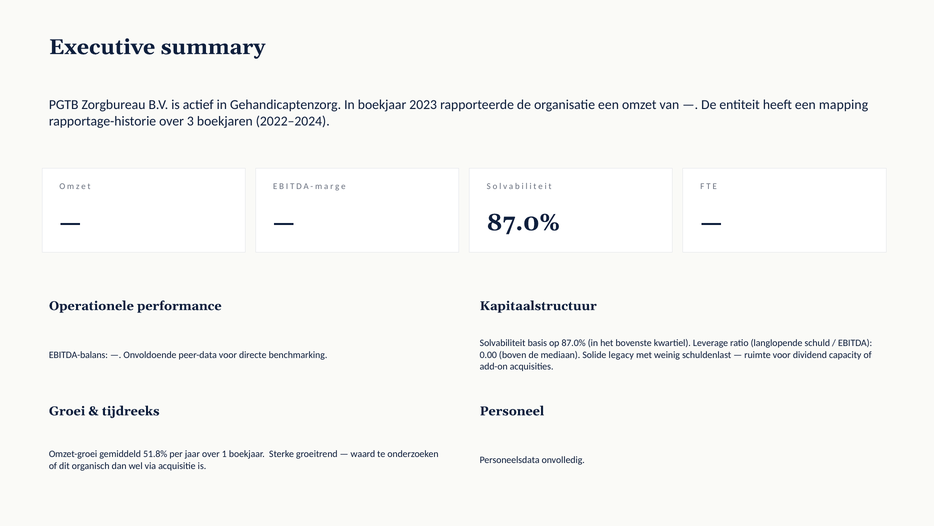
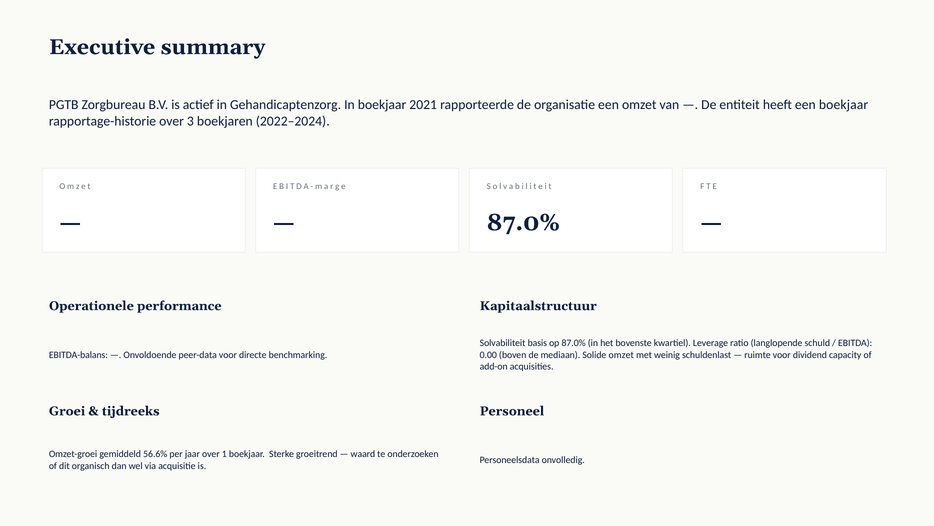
2023: 2023 -> 2021
een mapping: mapping -> boekjaar
Solide legacy: legacy -> omzet
51.8%: 51.8% -> 56.6%
